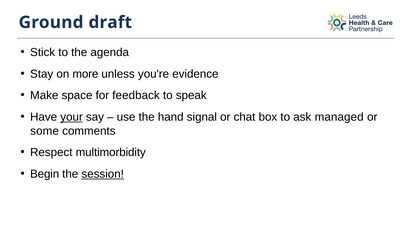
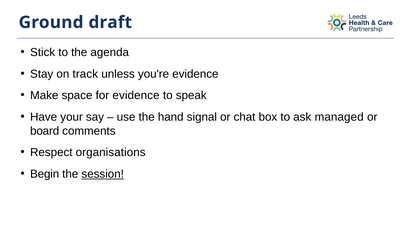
more: more -> track
for feedback: feedback -> evidence
your underline: present -> none
some: some -> board
multimorbidity: multimorbidity -> organisations
